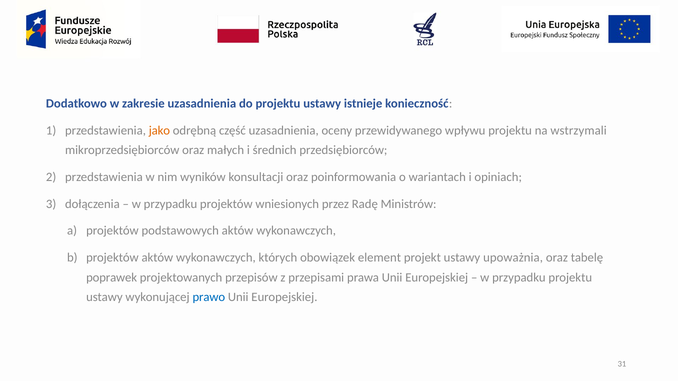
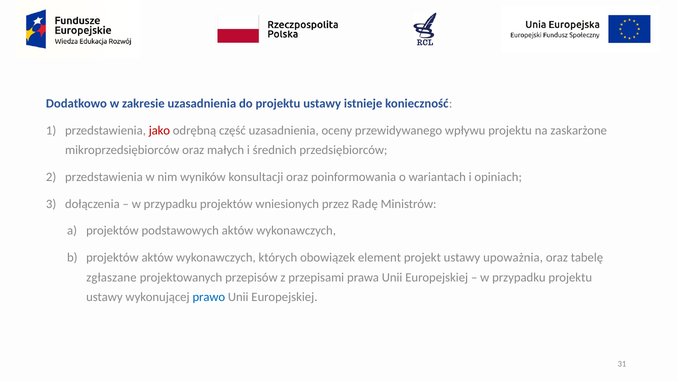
jako colour: orange -> red
wstrzymali: wstrzymali -> zaskarżone
poprawek: poprawek -> zgłaszane
